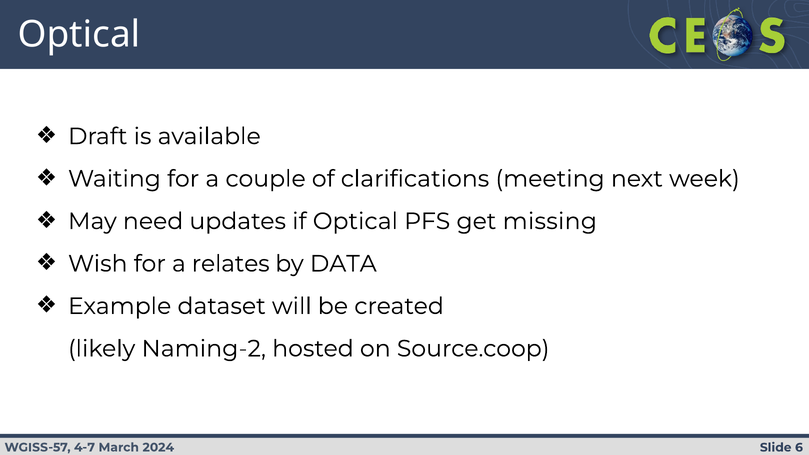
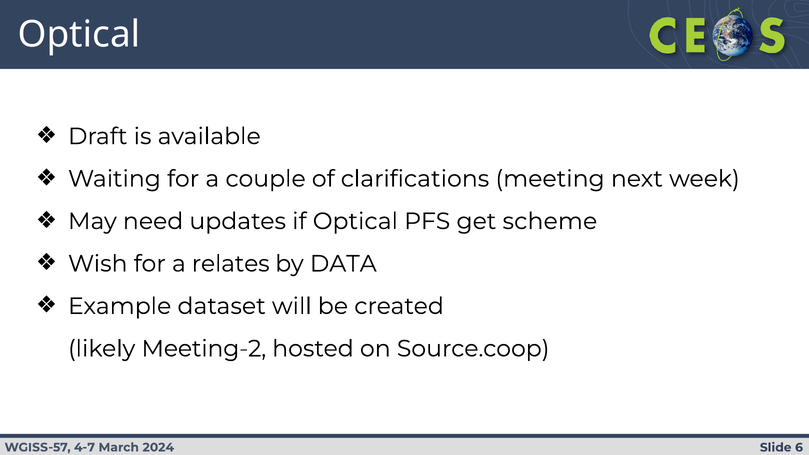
missing: missing -> scheme
Naming-2: Naming-2 -> Meeting-2
